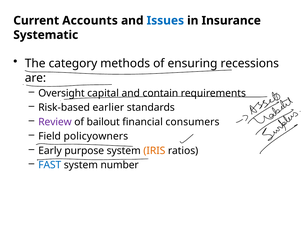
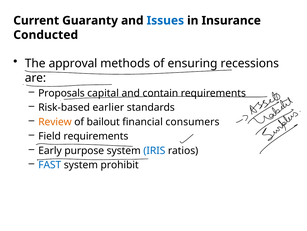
Accounts: Accounts -> Guaranty
Systematic: Systematic -> Conducted
category: category -> approval
Oversight: Oversight -> Proposals
Review colour: purple -> orange
Field policyowners: policyowners -> requirements
IRIS colour: orange -> blue
number: number -> prohibit
